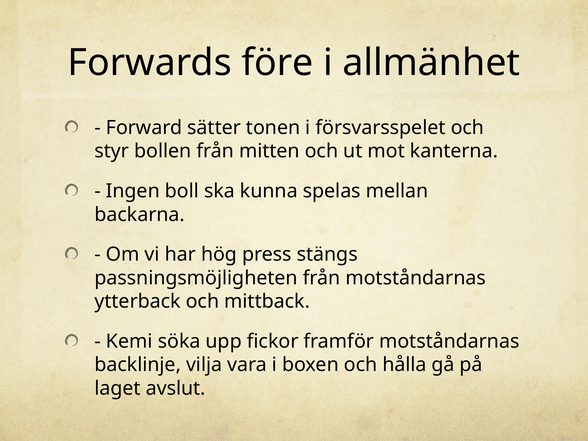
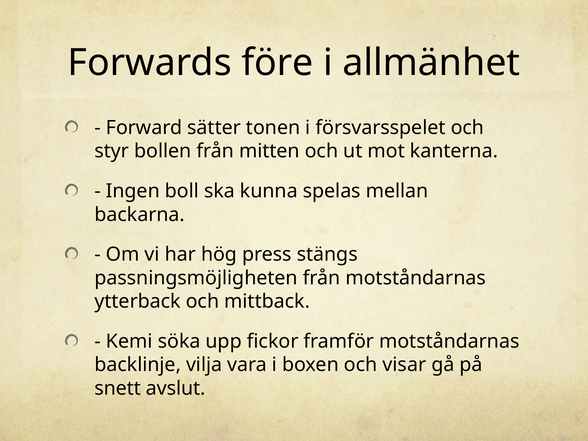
hålla: hålla -> visar
laget: laget -> snett
